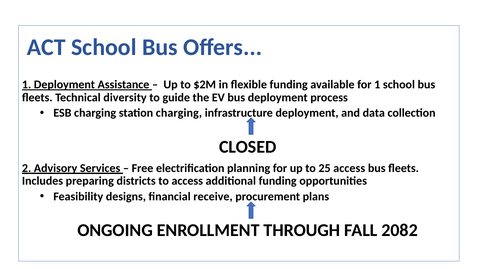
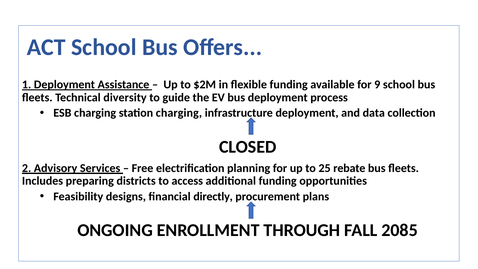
for 1: 1 -> 9
25 access: access -> rebate
receive: receive -> directly
2082: 2082 -> 2085
